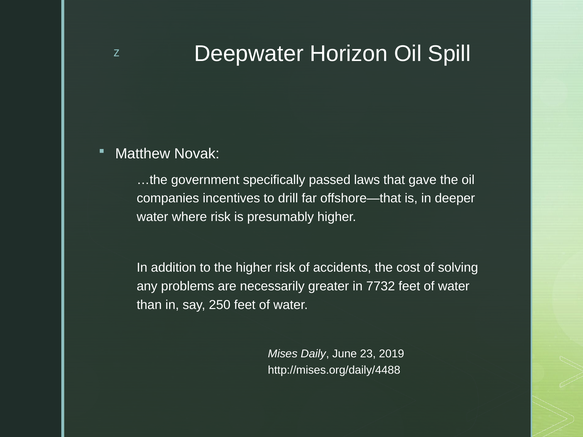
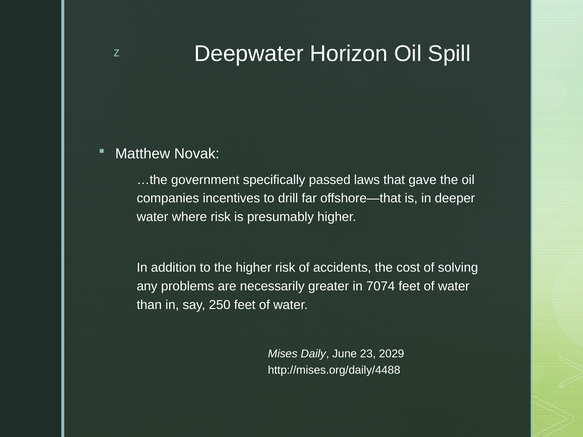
7732: 7732 -> 7074
2019: 2019 -> 2029
